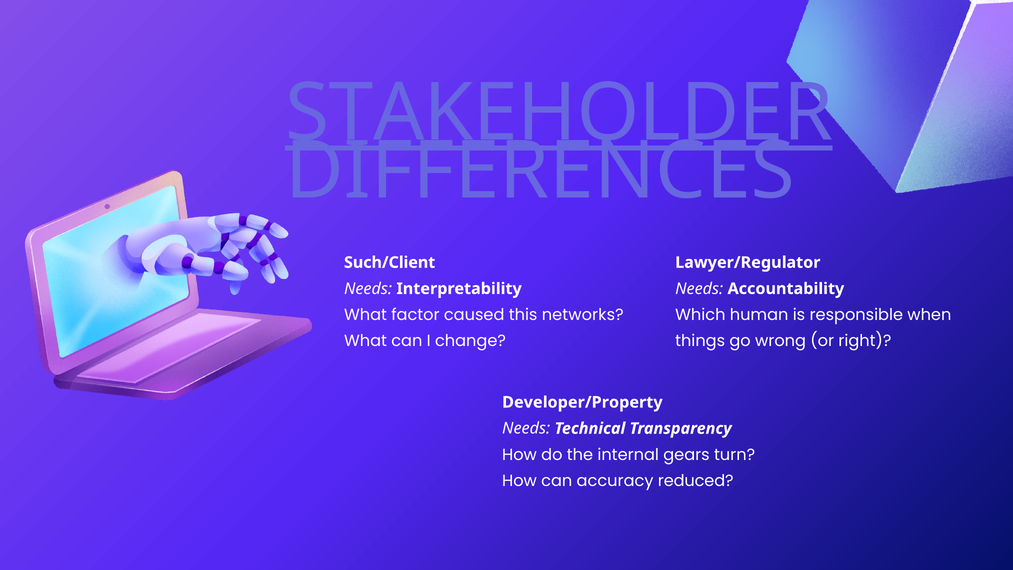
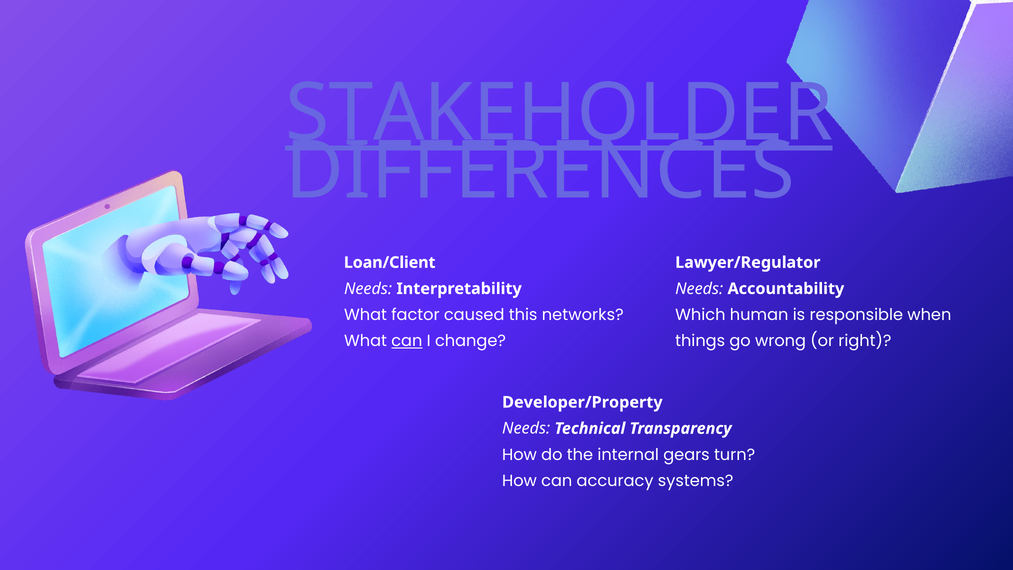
Such/Client: Such/Client -> Loan/Client
can at (407, 341) underline: none -> present
reduced: reduced -> systems
